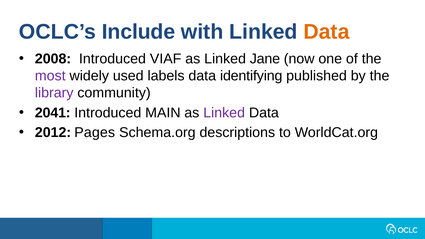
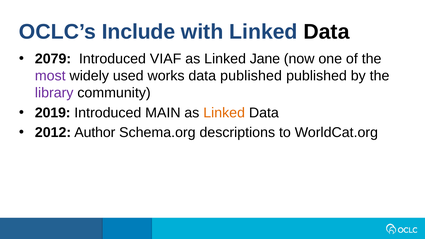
Data at (326, 32) colour: orange -> black
2008: 2008 -> 2079
labels: labels -> works
data identifying: identifying -> published
2041: 2041 -> 2019
Linked at (224, 113) colour: purple -> orange
Pages: Pages -> Author
